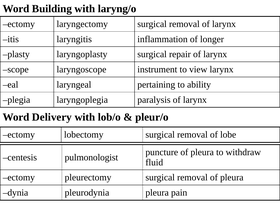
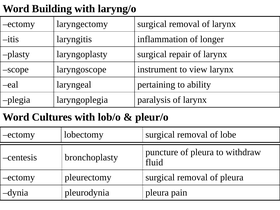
Delivery: Delivery -> Cultures
pulmonologist: pulmonologist -> bronchoplasty
